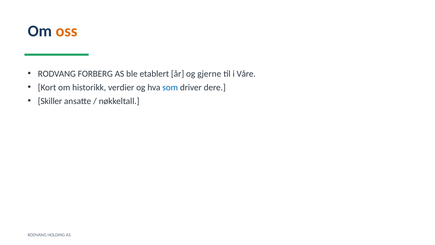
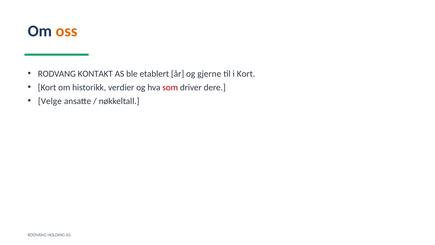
FORBERG: FORBERG -> KONTAKT
i Våre: Våre -> Kort
som colour: blue -> red
Skiller: Skiller -> Velge
